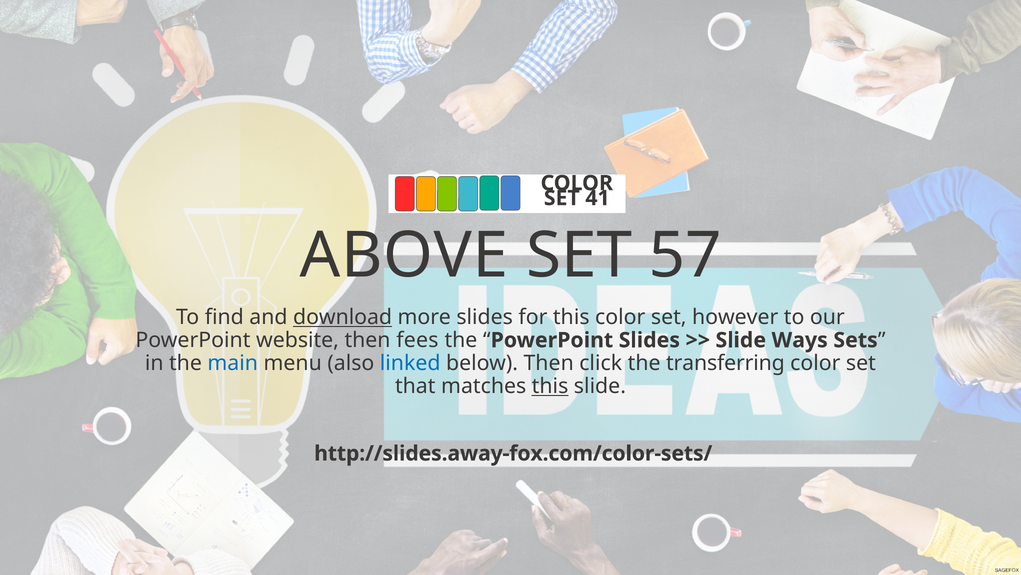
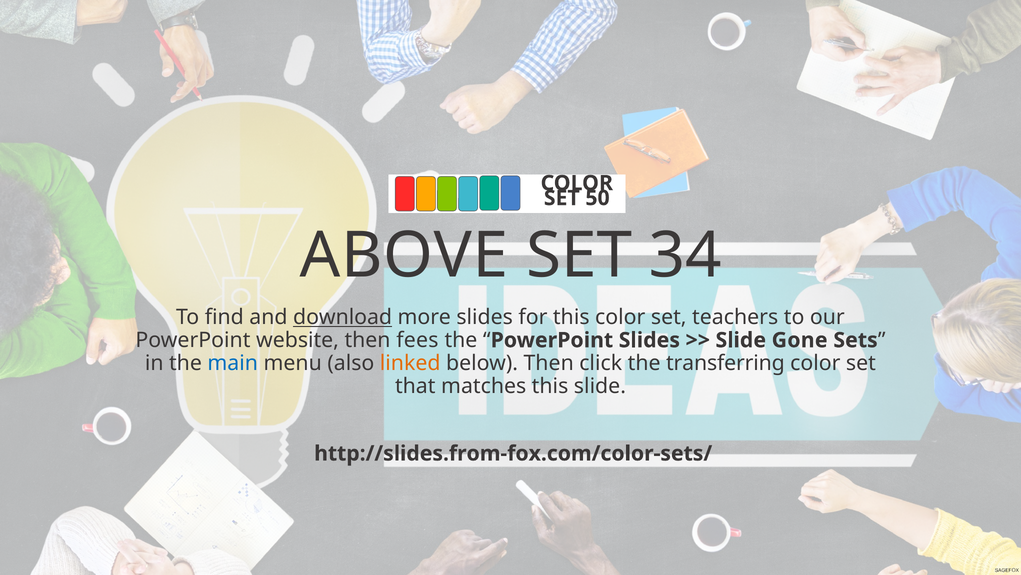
41: 41 -> 50
57: 57 -> 34
however: however -> teachers
Ways: Ways -> Gone
linked colour: blue -> orange
this at (550, 386) underline: present -> none
http://slides.away-fox.com/color-sets/: http://slides.away-fox.com/color-sets/ -> http://slides.from-fox.com/color-sets/
